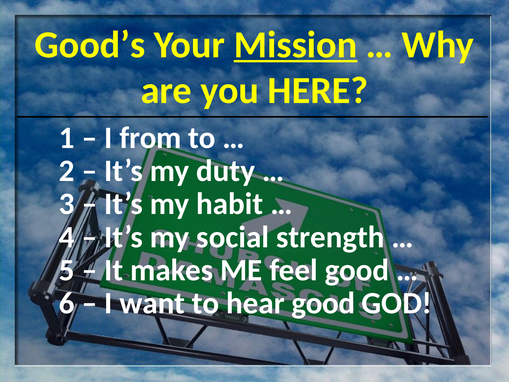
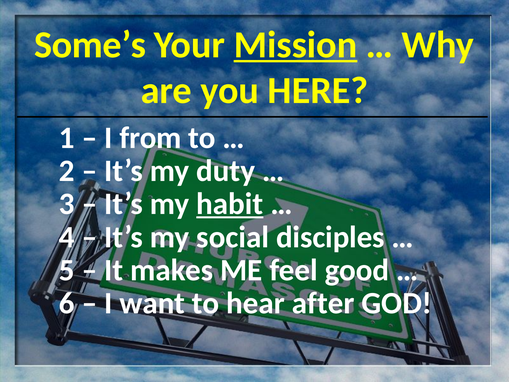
Good’s: Good’s -> Some’s
habit underline: none -> present
strength: strength -> disciples
hear good: good -> after
